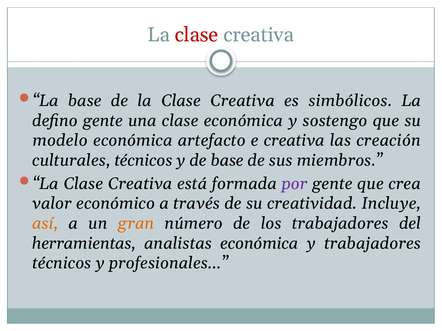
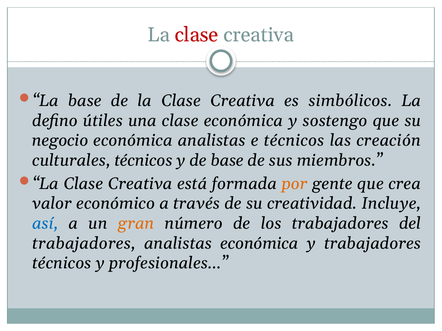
defino gente: gente -> útiles
modelo: modelo -> negocio
económica artefacto: artefacto -> analistas
e creativa: creativa -> técnicos
por colour: purple -> orange
así colour: orange -> blue
herramientas at (84, 244): herramientas -> trabajadores
